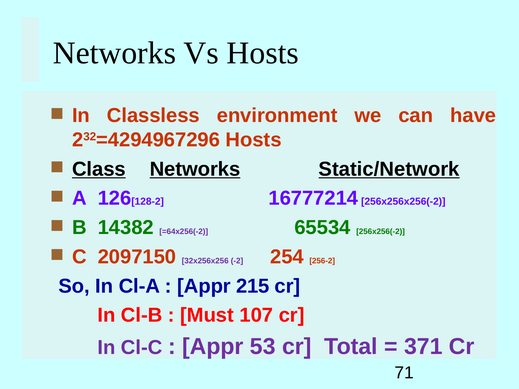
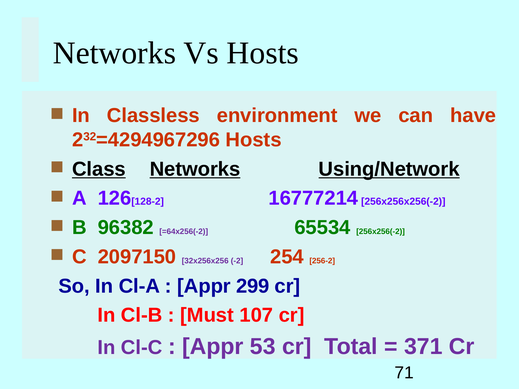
Static/Network: Static/Network -> Using/Network
14382: 14382 -> 96382
215: 215 -> 299
